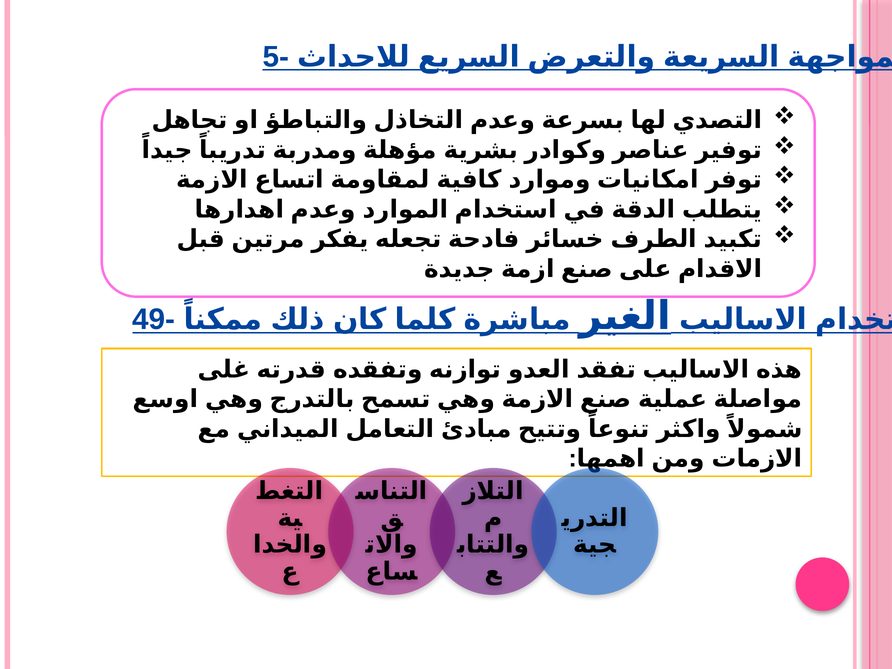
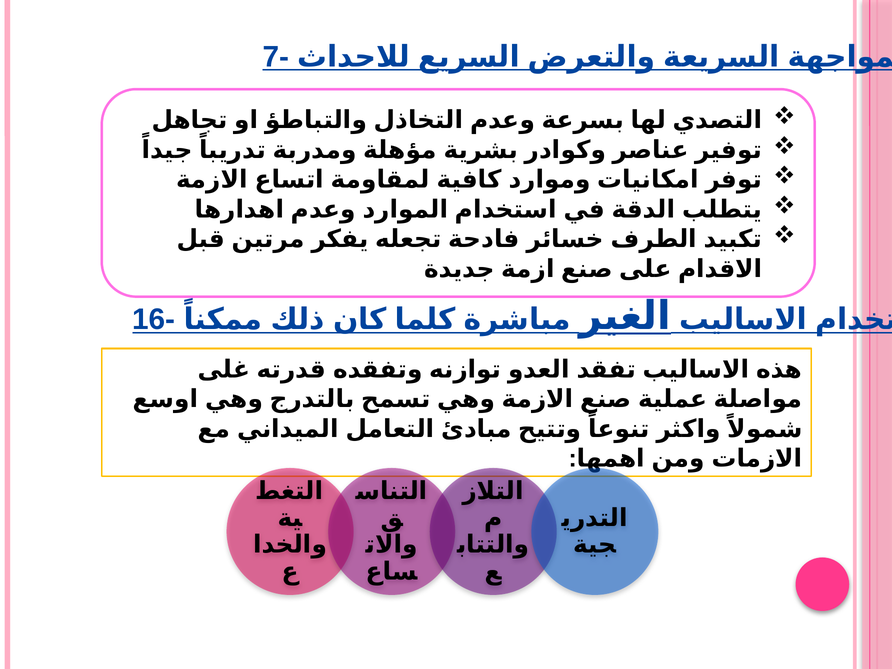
5-: 5- -> 7-
49-: 49- -> 16-
